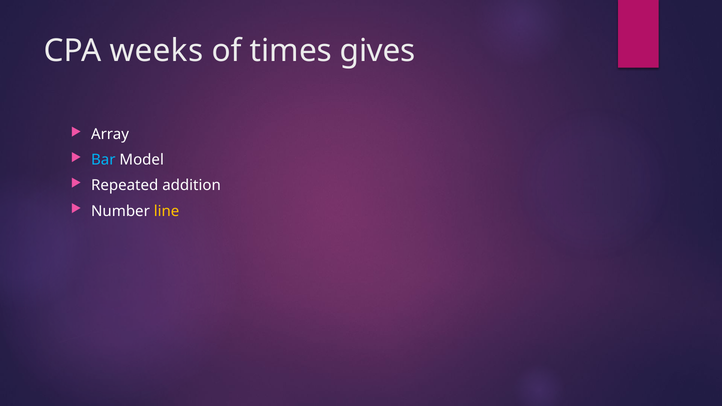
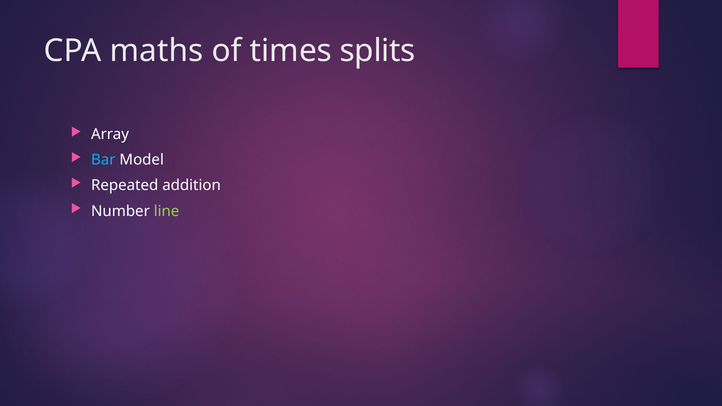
weeks: weeks -> maths
gives: gives -> splits
line colour: yellow -> light green
